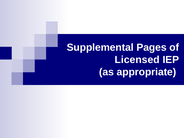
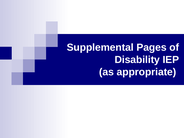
Licensed: Licensed -> Disability
